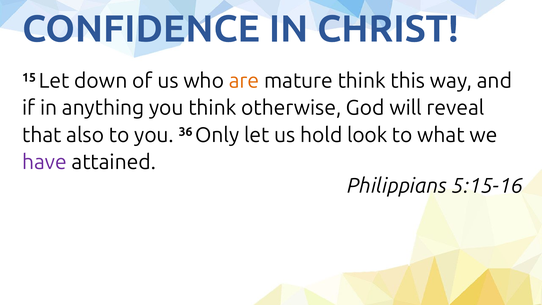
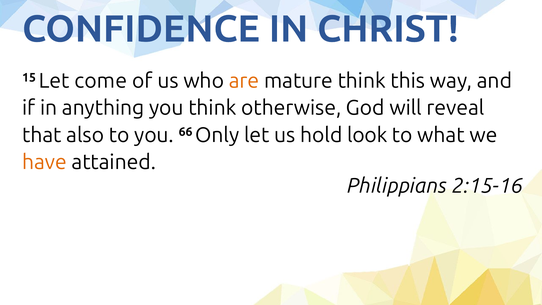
down: down -> come
36: 36 -> 66
have colour: purple -> orange
5:15-16: 5:15-16 -> 2:15-16
